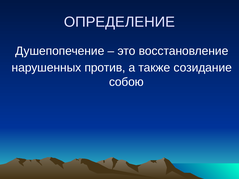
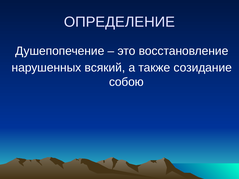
против: против -> всякий
